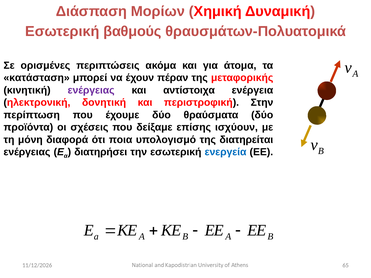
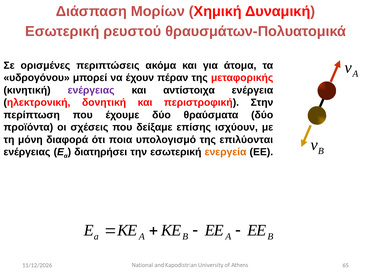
βαθμούς: βαθμούς -> ρευστού
κατάσταση: κατάσταση -> υδρογόνου
διατηρείται: διατηρείται -> επιλύονται
ενεργεία colour: blue -> orange
